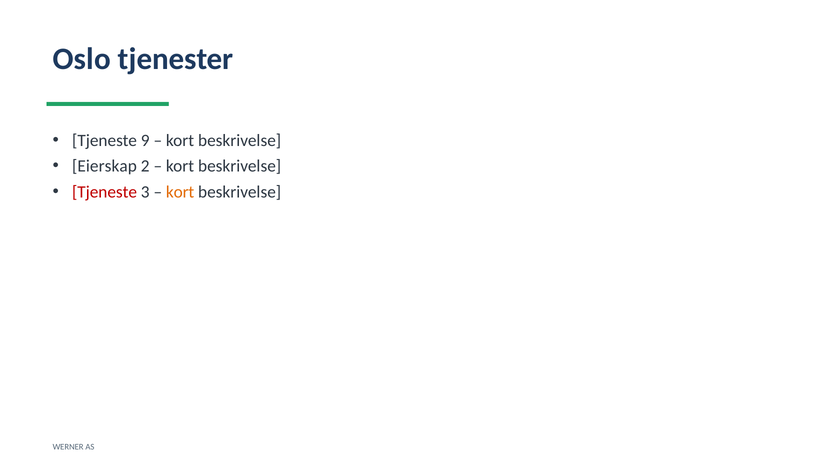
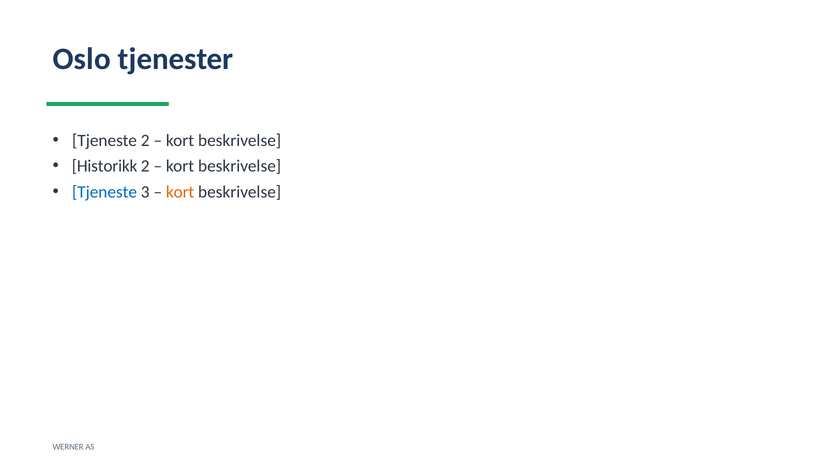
Tjeneste 9: 9 -> 2
Eierskap: Eierskap -> Historikk
Tjeneste at (105, 192) colour: red -> blue
